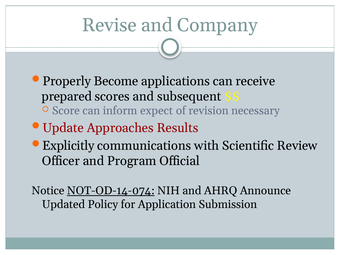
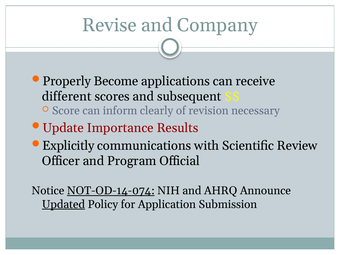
prepared: prepared -> different
expect: expect -> clearly
Approaches: Approaches -> Importance
Updated underline: none -> present
